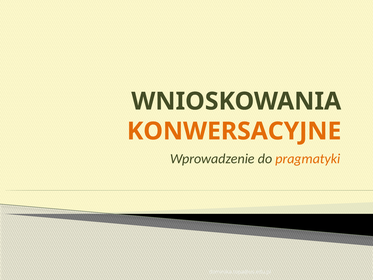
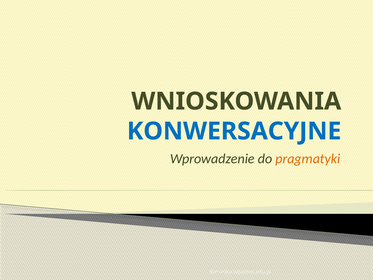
KONWERSACYJNE colour: orange -> blue
